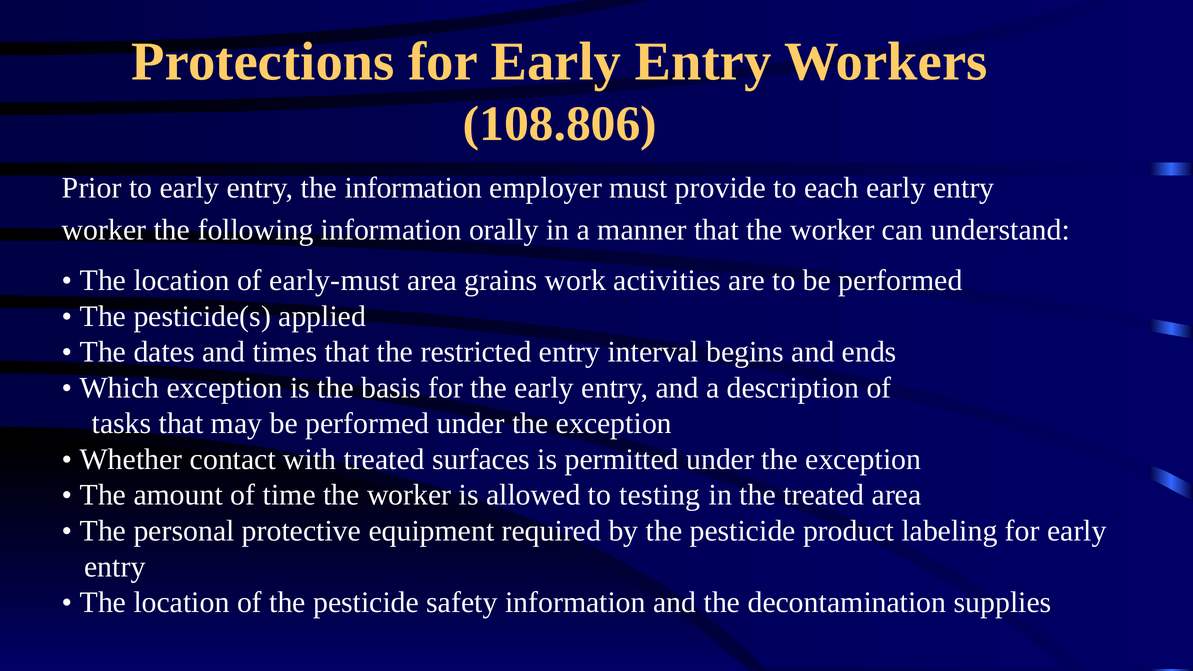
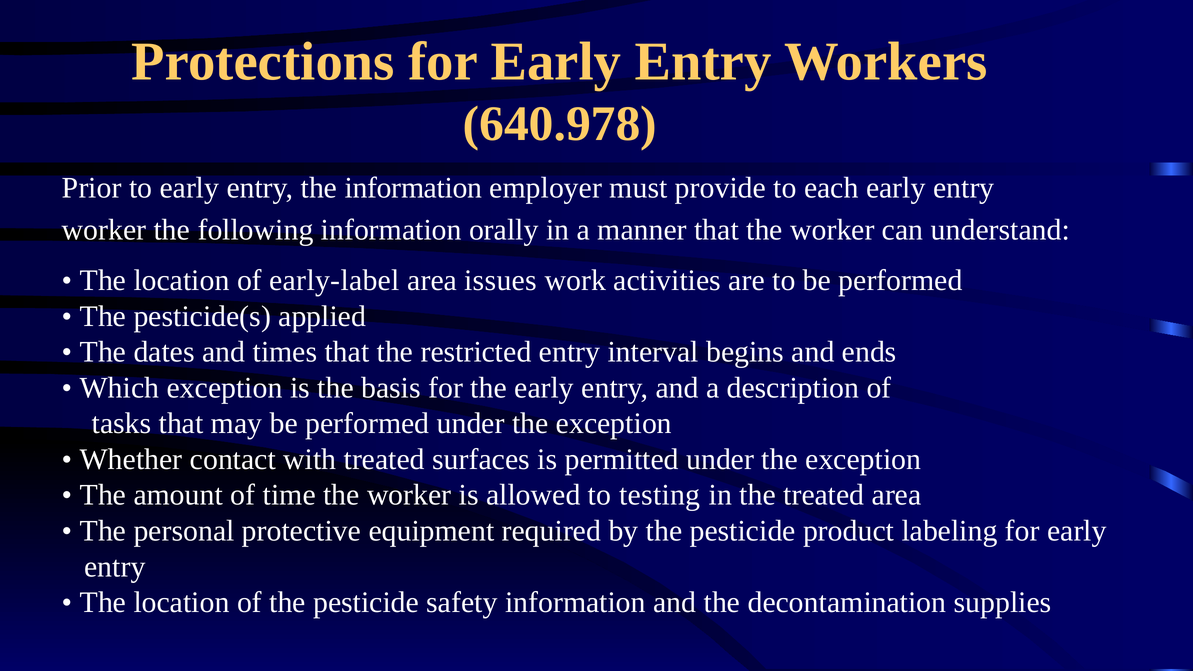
108.806: 108.806 -> 640.978
early-must: early-must -> early-label
grains: grains -> issues
